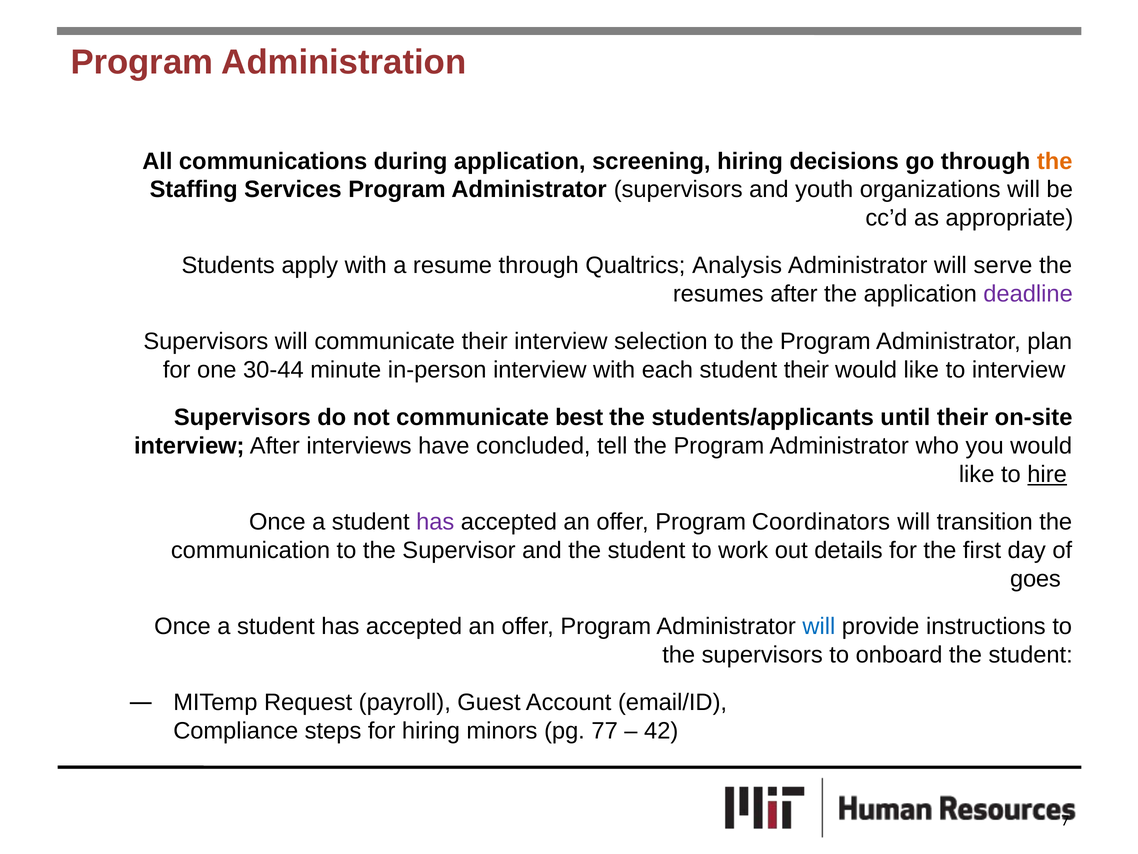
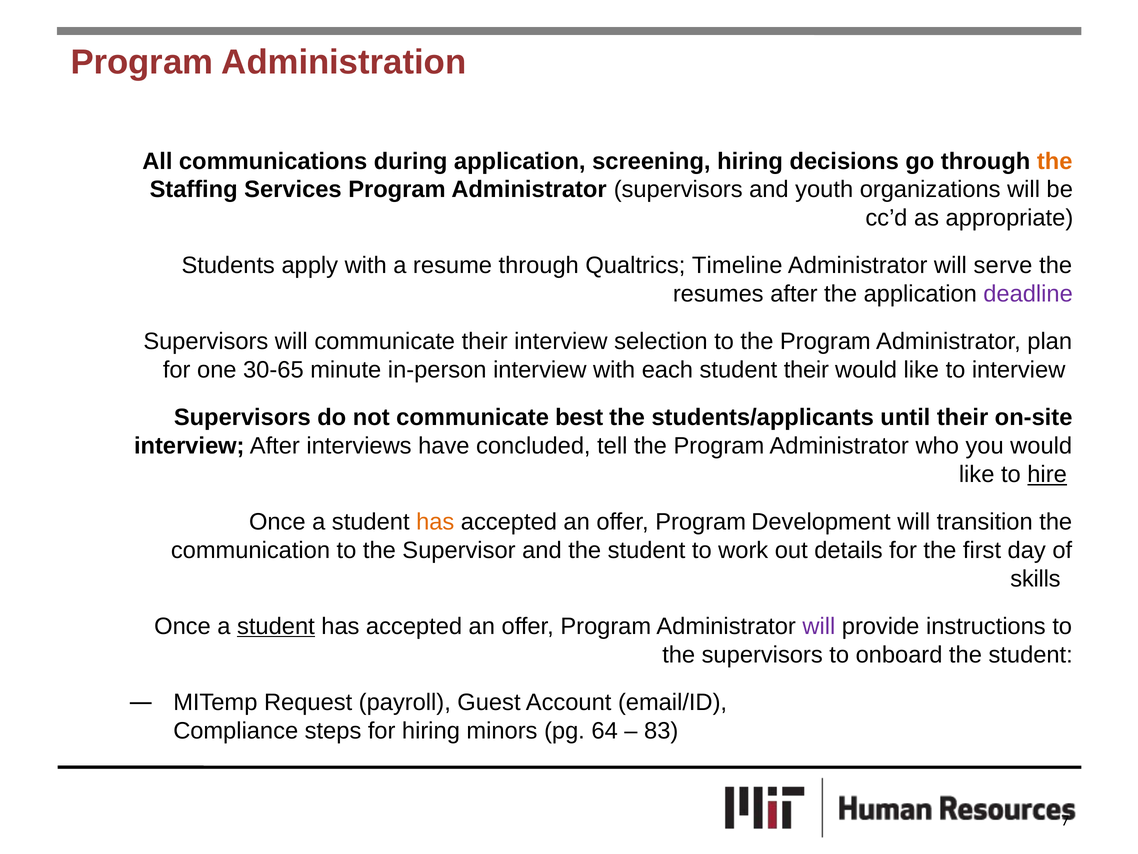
Analysis: Analysis -> Timeline
30-44: 30-44 -> 30-65
has at (435, 522) colour: purple -> orange
Coordinators: Coordinators -> Development
goes: goes -> skills
student at (276, 626) underline: none -> present
will at (819, 626) colour: blue -> purple
77: 77 -> 64
42: 42 -> 83
